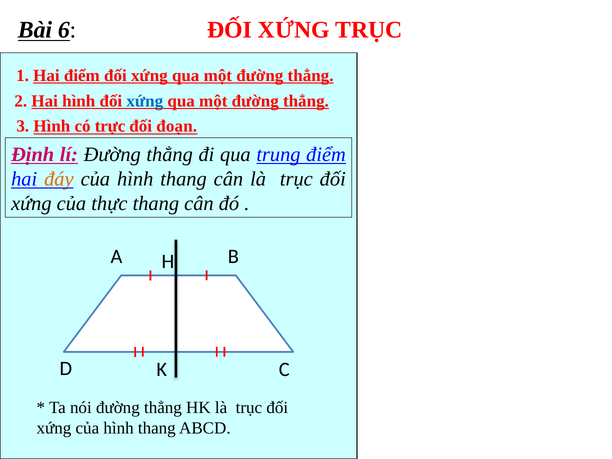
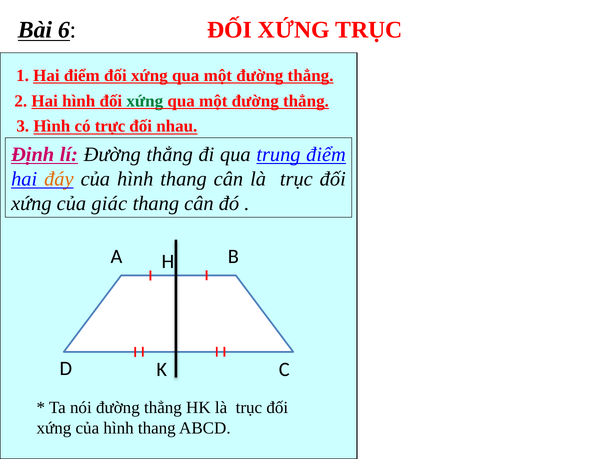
xứng at (145, 101) colour: blue -> green
đoạn: đoạn -> nhau
thực: thực -> giác
